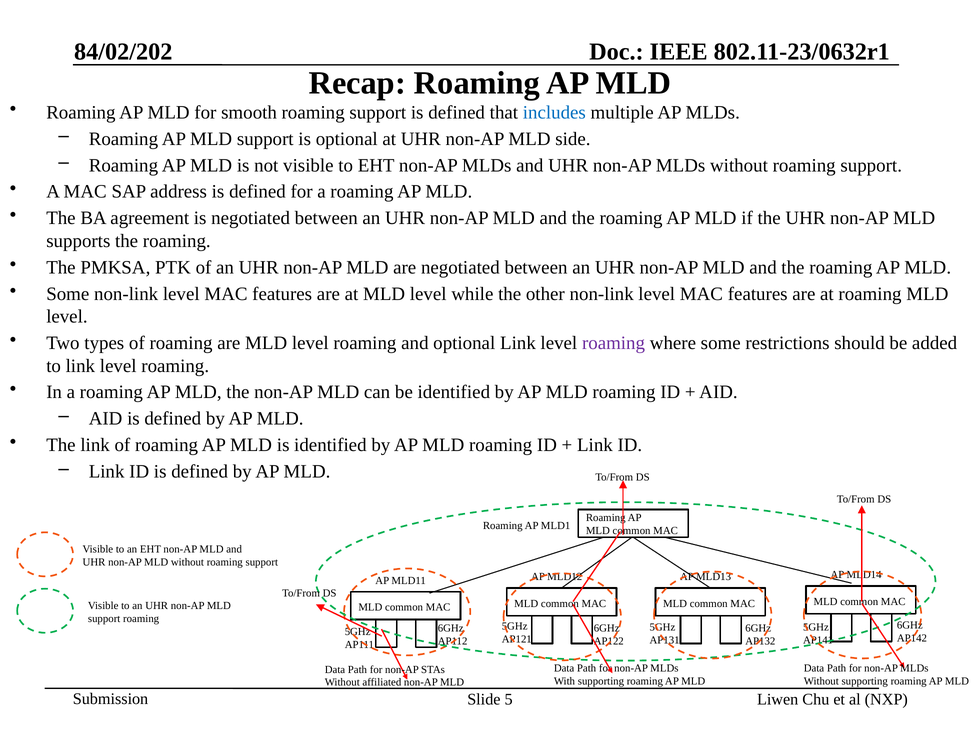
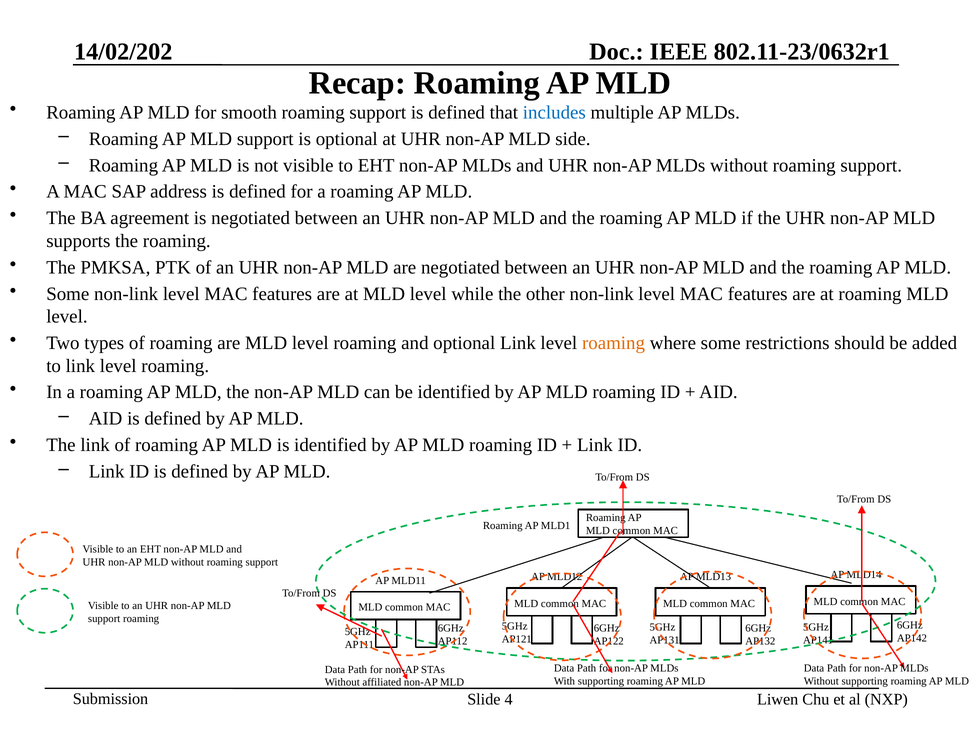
84/02/202: 84/02/202 -> 14/02/202
roaming at (614, 343) colour: purple -> orange
5: 5 -> 4
